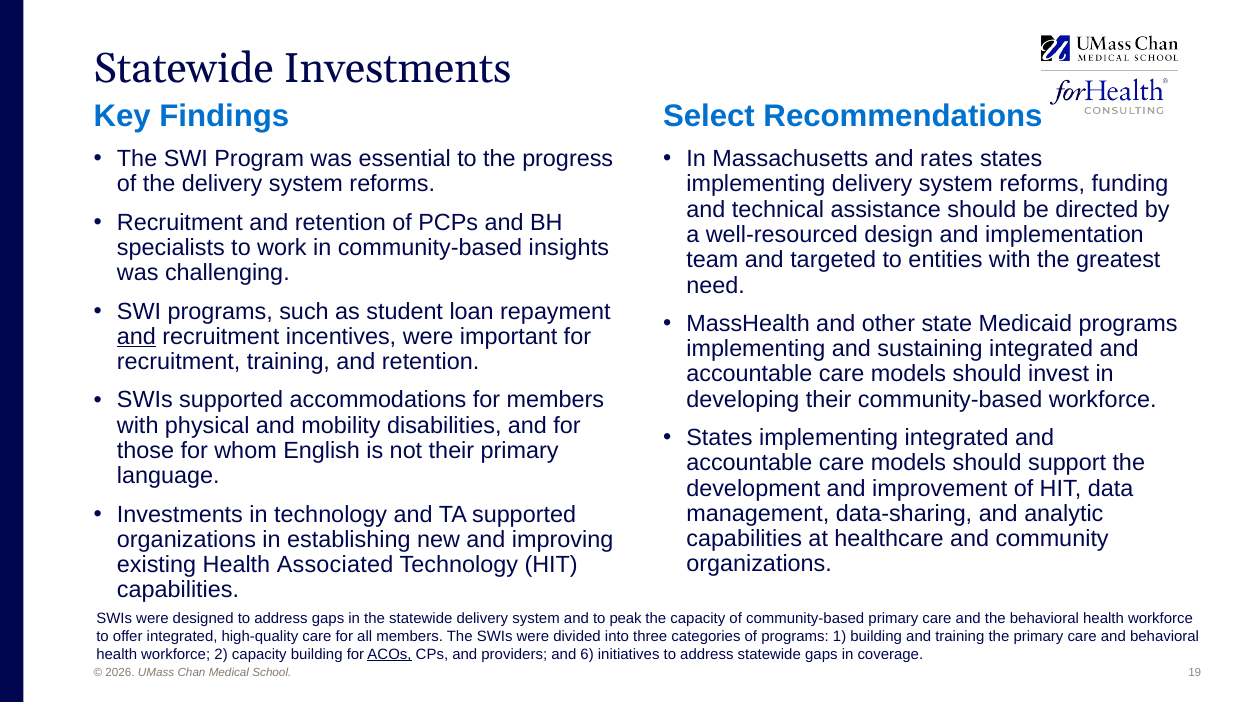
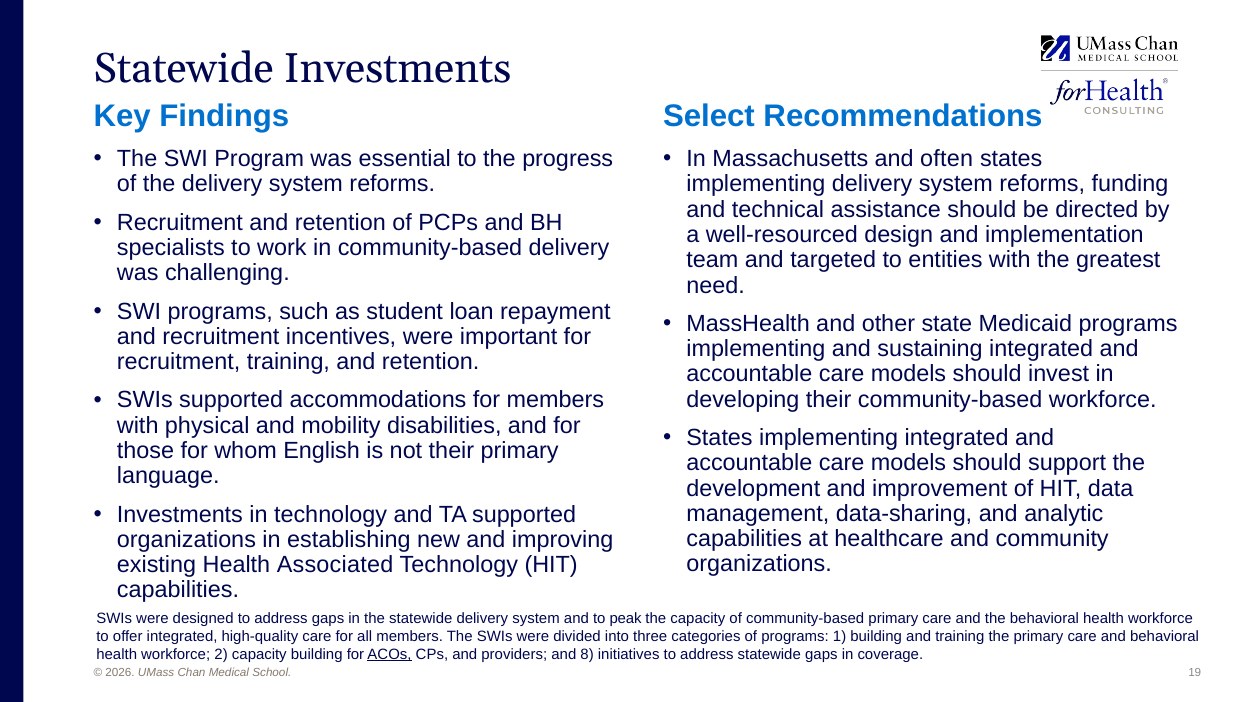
rates: rates -> often
community-based insights: insights -> delivery
and at (136, 337) underline: present -> none
6: 6 -> 8
